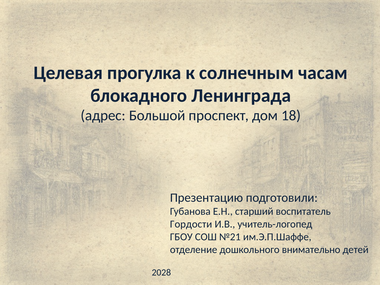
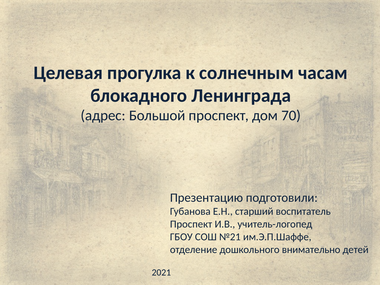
18: 18 -> 70
Гордости at (191, 224): Гордости -> Проспект
2028: 2028 -> 2021
